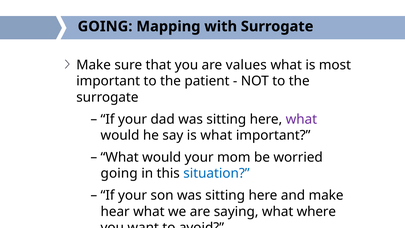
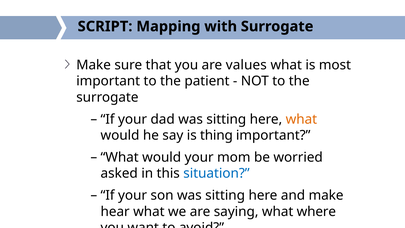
GOING at (105, 26): GOING -> SCRIPT
what at (301, 119) colour: purple -> orange
is what: what -> thing
going at (119, 173): going -> asked
